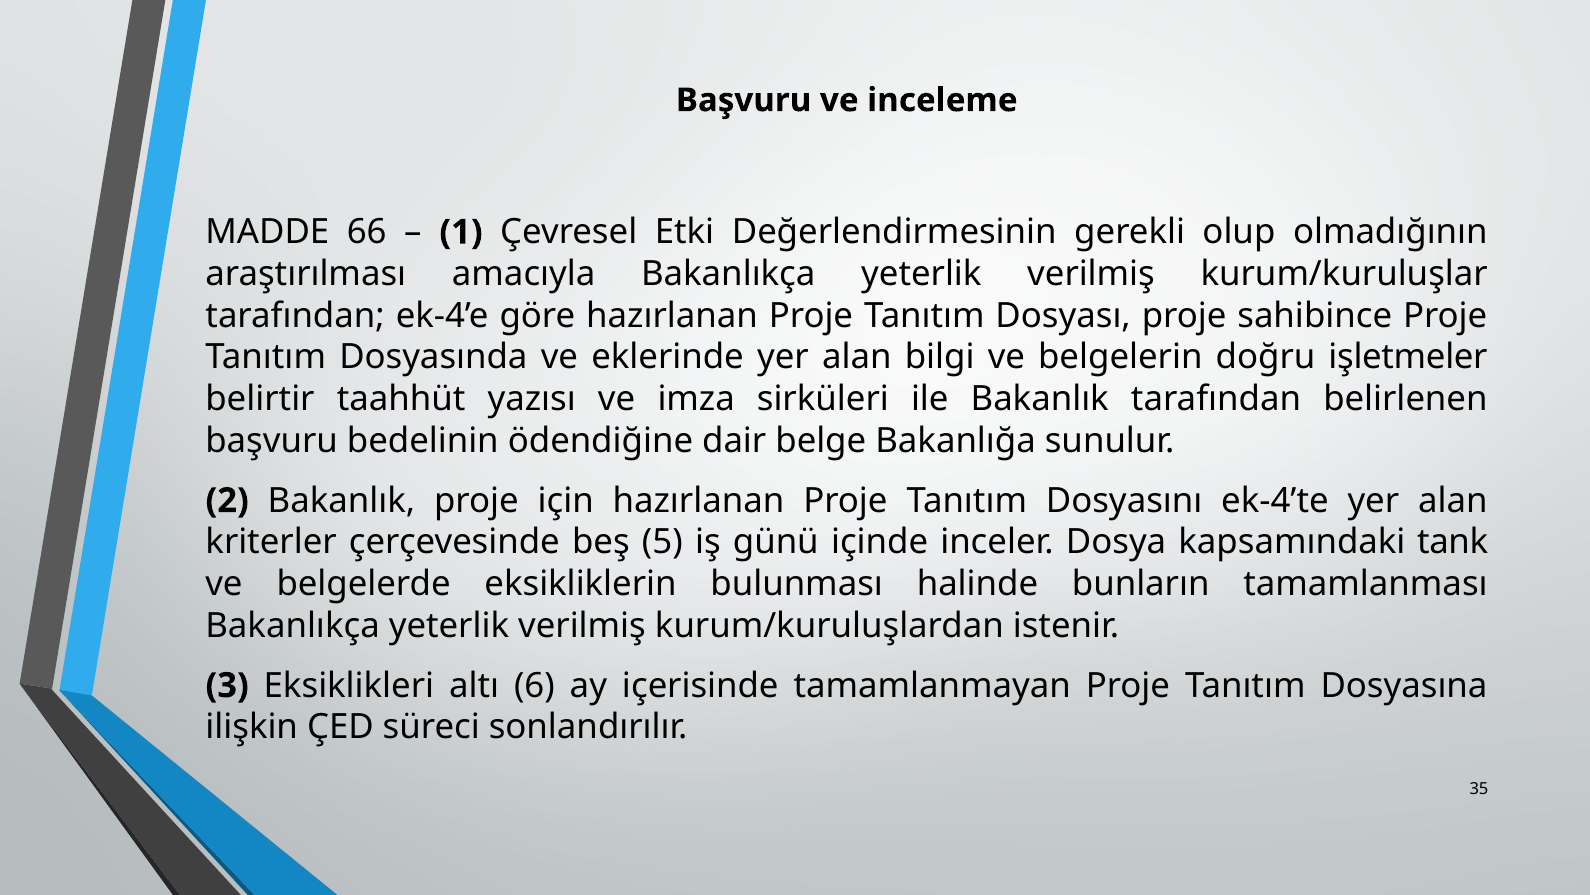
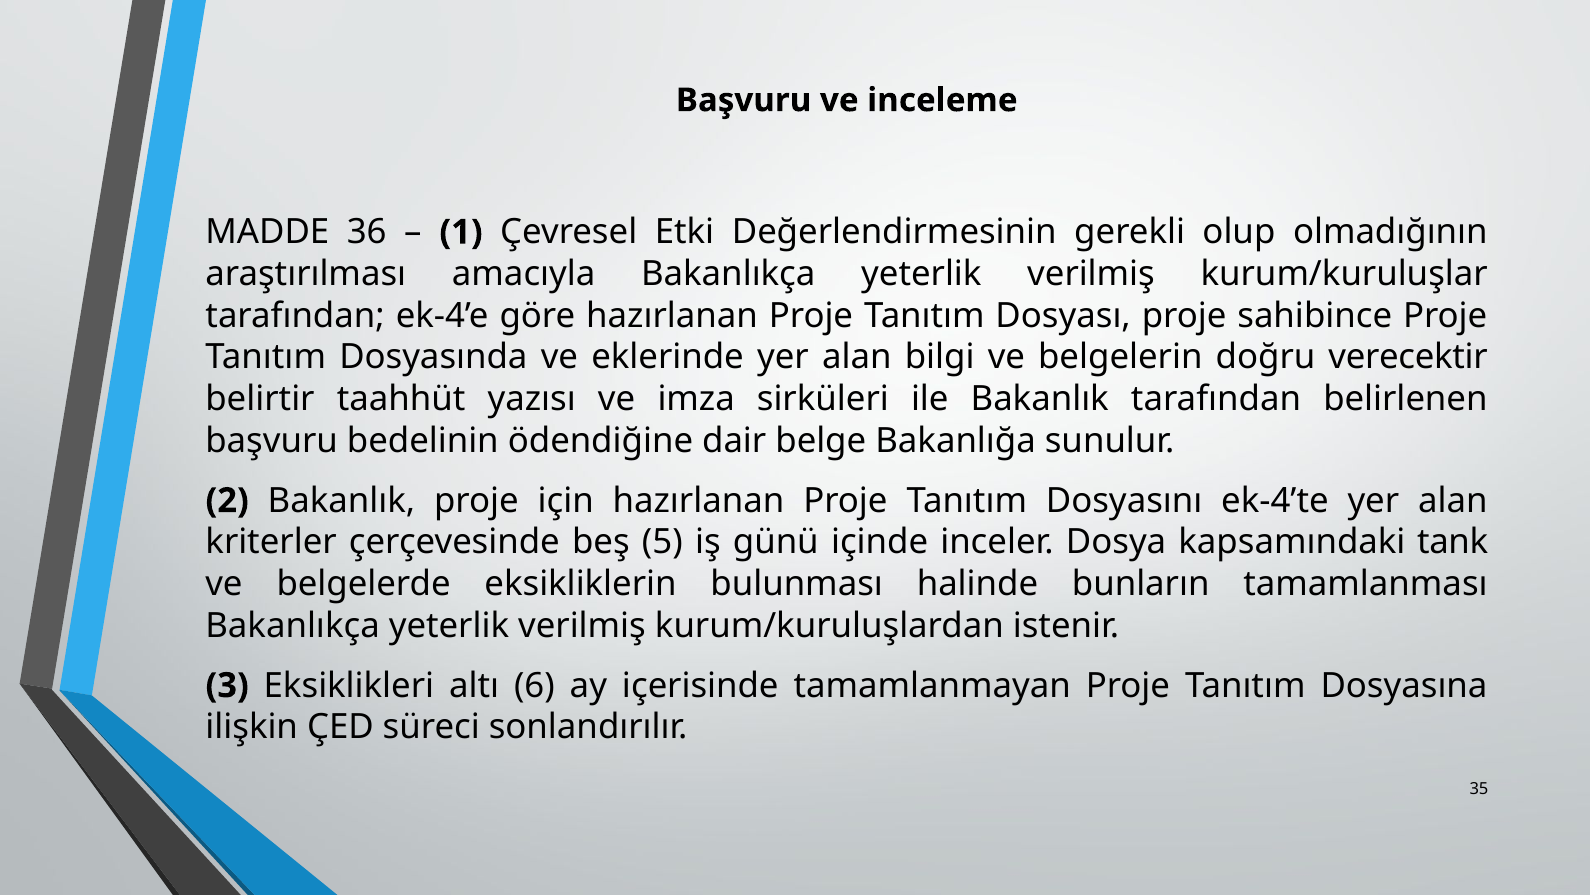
66: 66 -> 36
işletmeler: işletmeler -> verecektir
